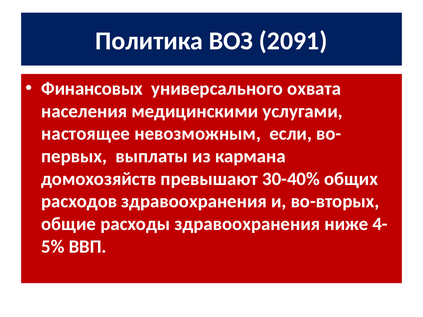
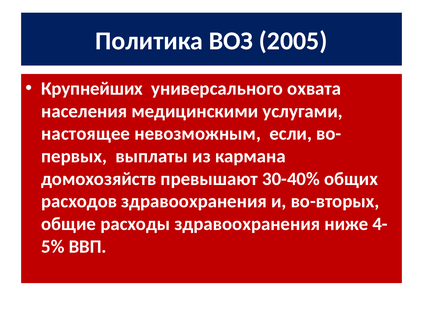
2091: 2091 -> 2005
Финансовых: Финансовых -> Крупнейших
